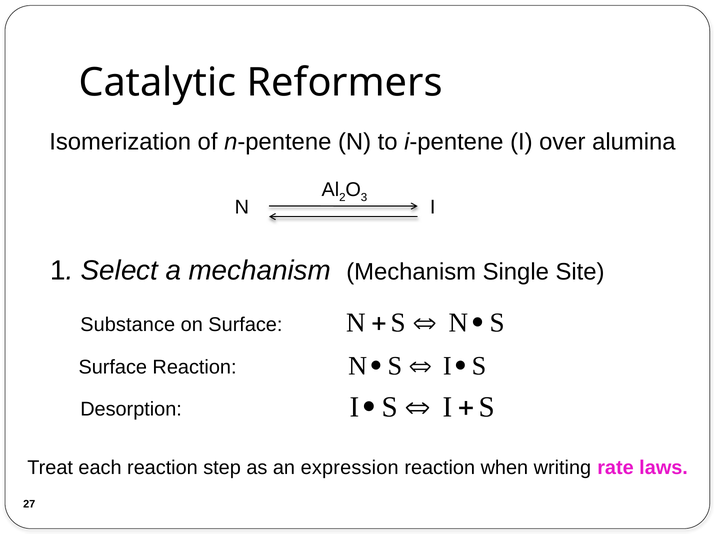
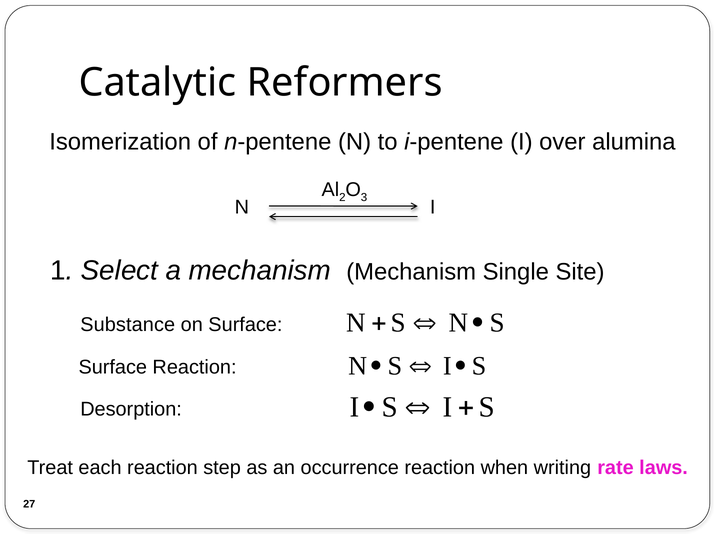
expression: expression -> occurrence
